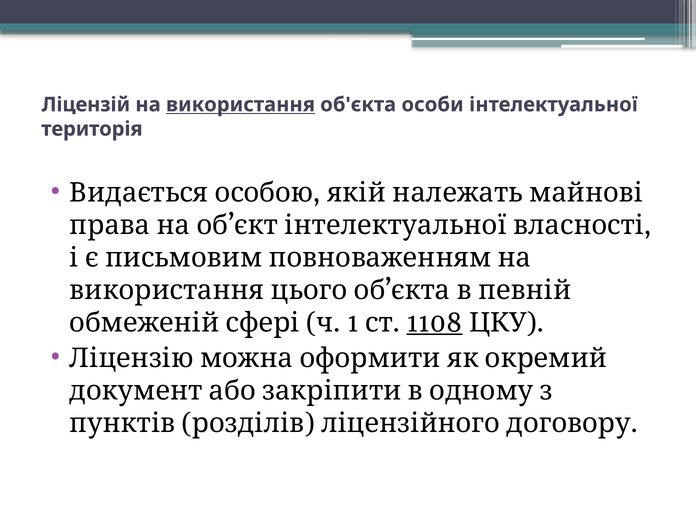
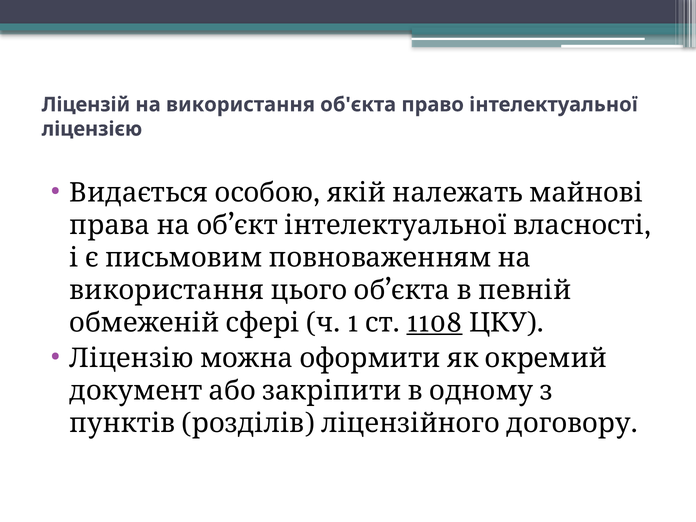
використання underline: present -> none
особи: особи -> право
територія: територія -> ліцензією
